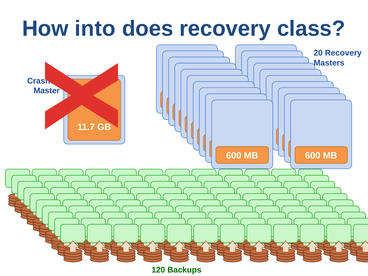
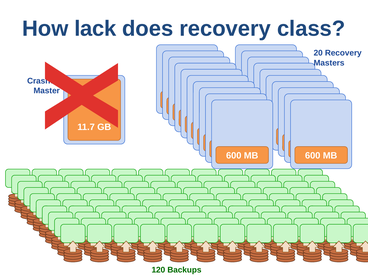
into: into -> lack
